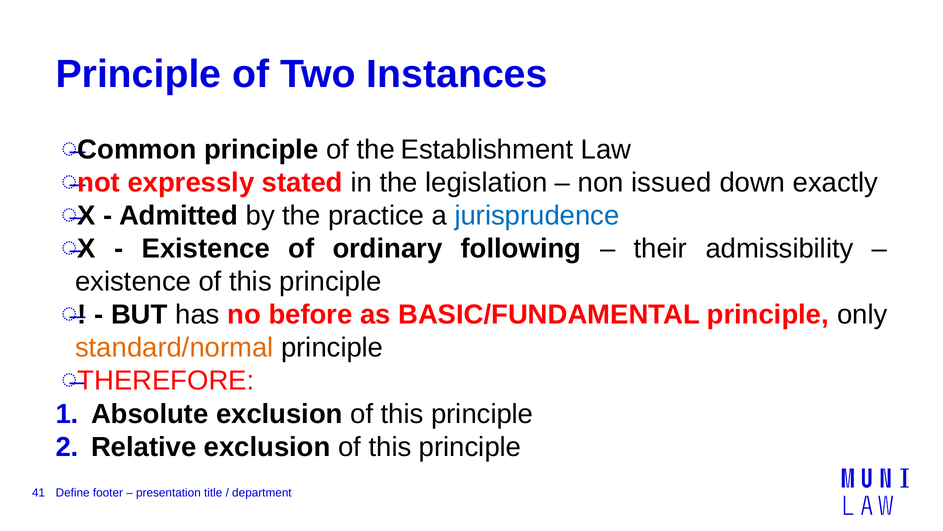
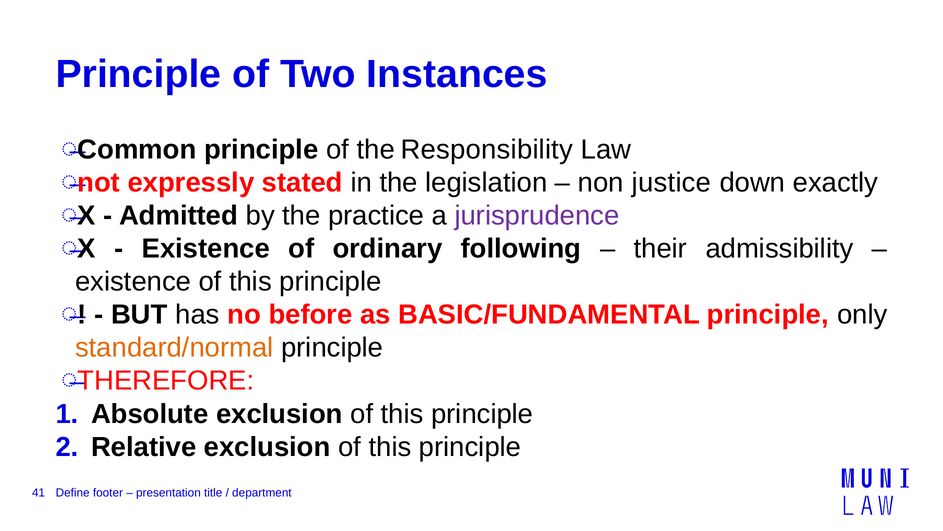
Establishment: Establishment -> Responsibility
issued: issued -> justice
jurisprudence colour: blue -> purple
